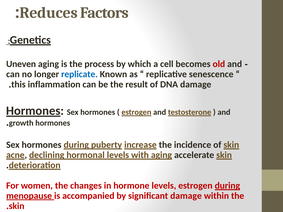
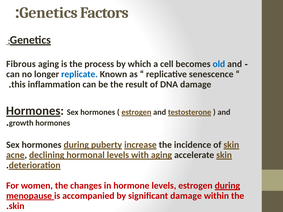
Reduces at (49, 13): Reduces -> Genetics
Uneven: Uneven -> Fibrous
old colour: red -> blue
